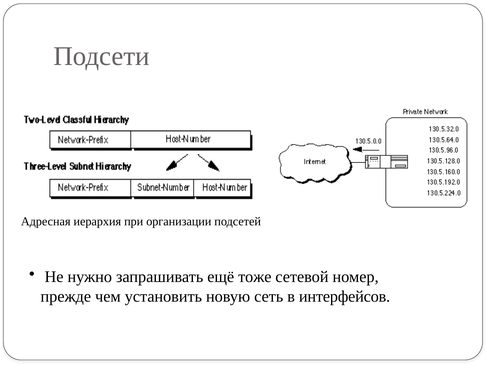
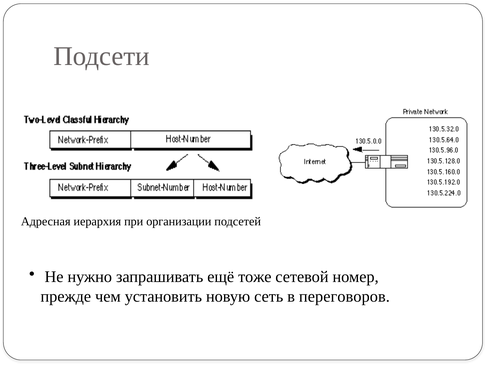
интерфейсов: интерфейсов -> переговоров
